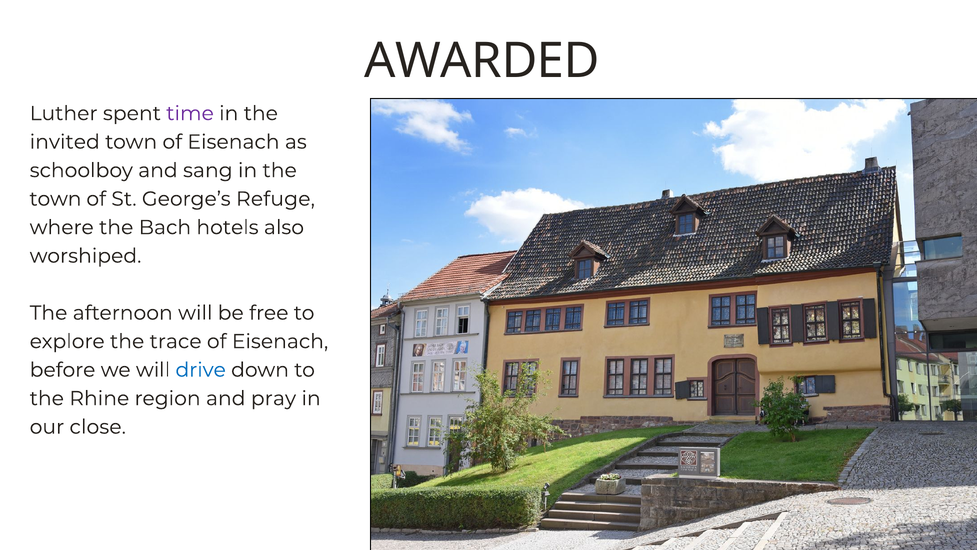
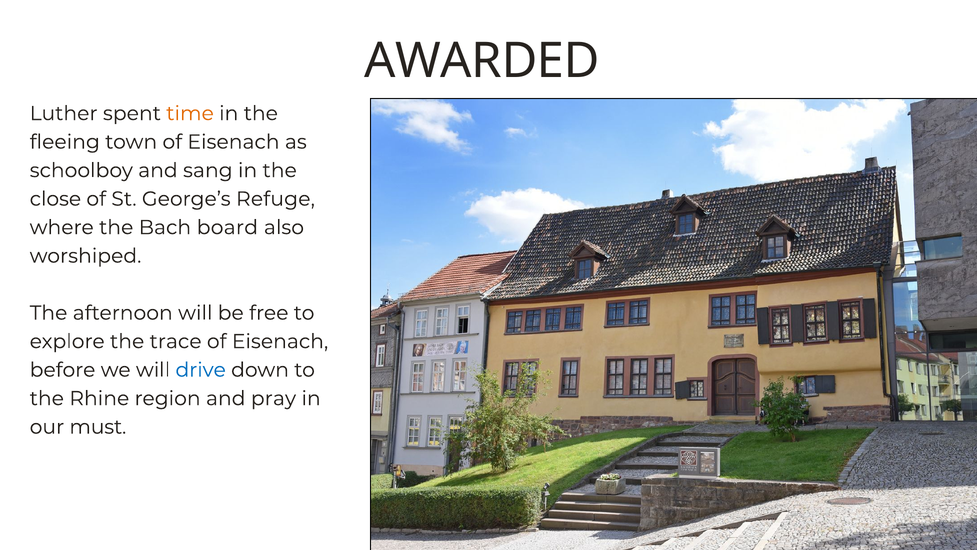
time colour: purple -> orange
invited: invited -> fleeing
town at (55, 199): town -> close
hotels: hotels -> board
close: close -> must
